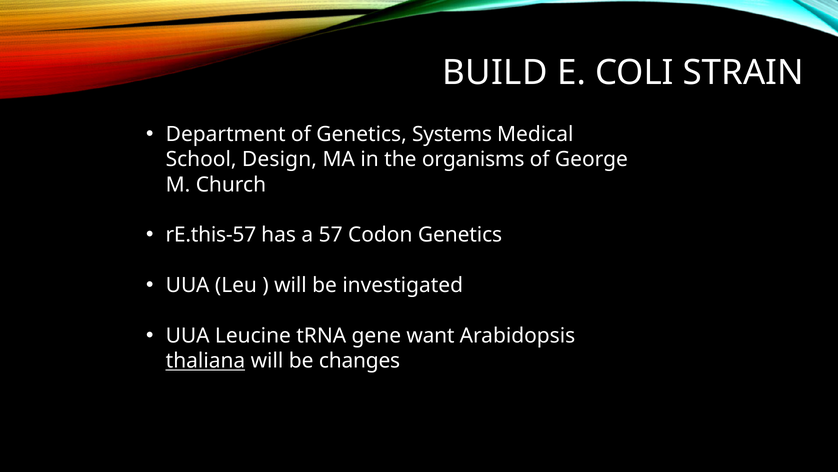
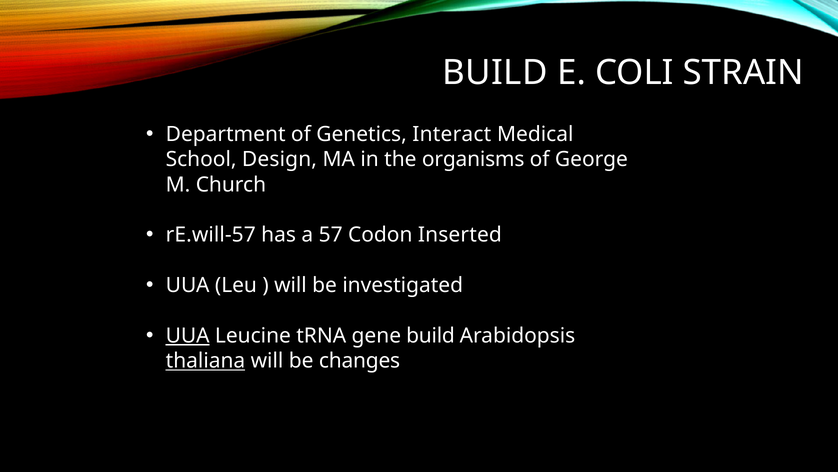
Systems: Systems -> Interact
rE.this-57: rE.this-57 -> rE.will-57
Codon Genetics: Genetics -> Inserted
UUA at (188, 335) underline: none -> present
gene want: want -> build
